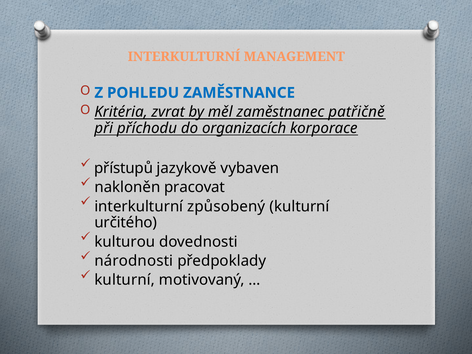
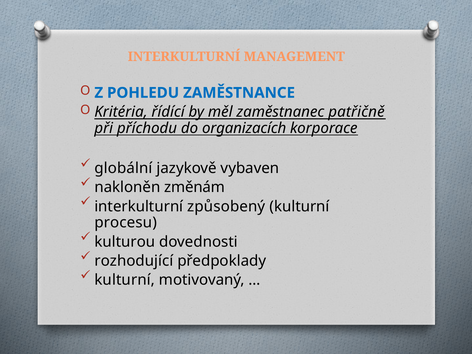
zvrat: zvrat -> řídící
přístupů: přístupů -> globální
pracovat: pracovat -> změnám
určitého: určitého -> procesu
národnosti: národnosti -> rozhodující
